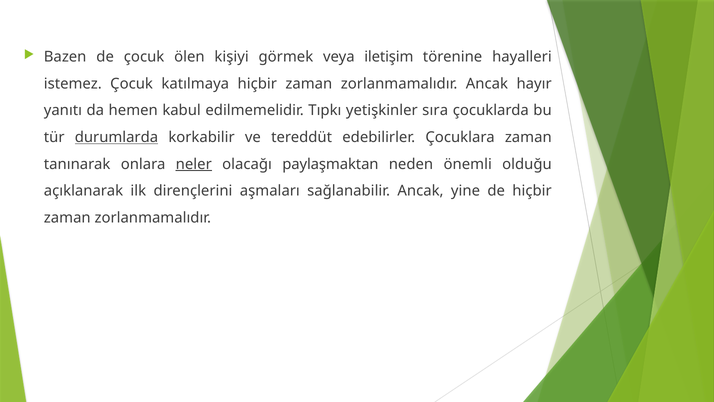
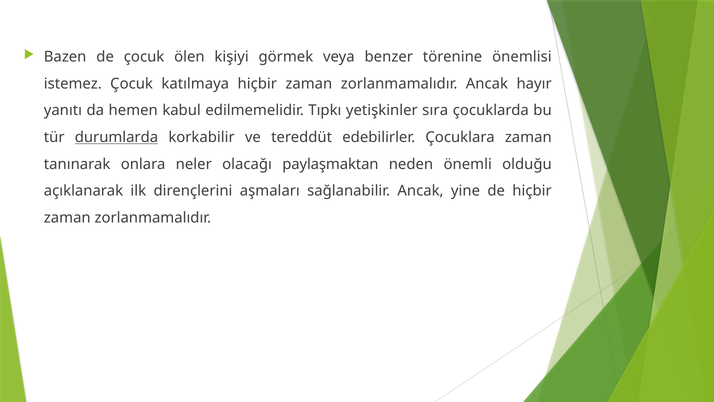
iletişim: iletişim -> benzer
hayalleri: hayalleri -> önemlisi
neler underline: present -> none
